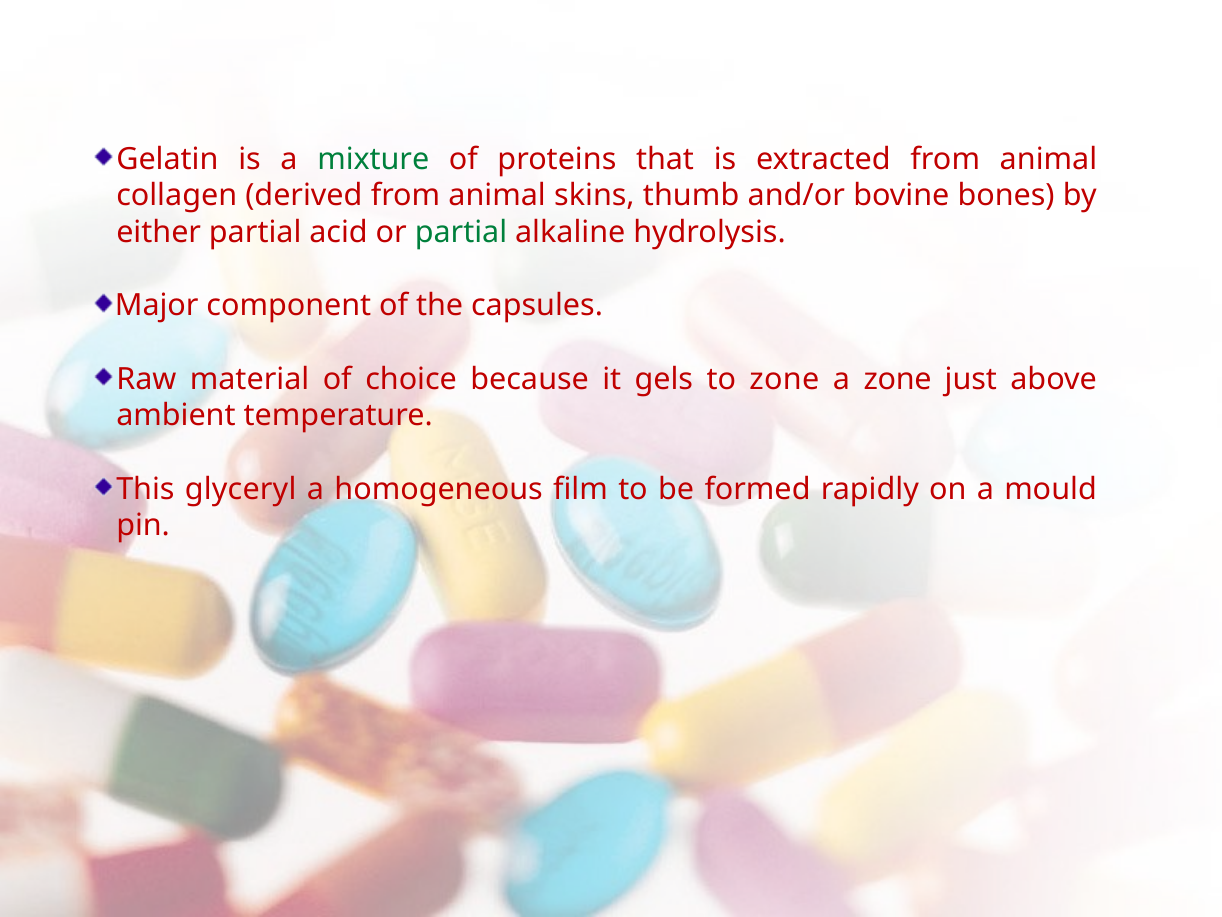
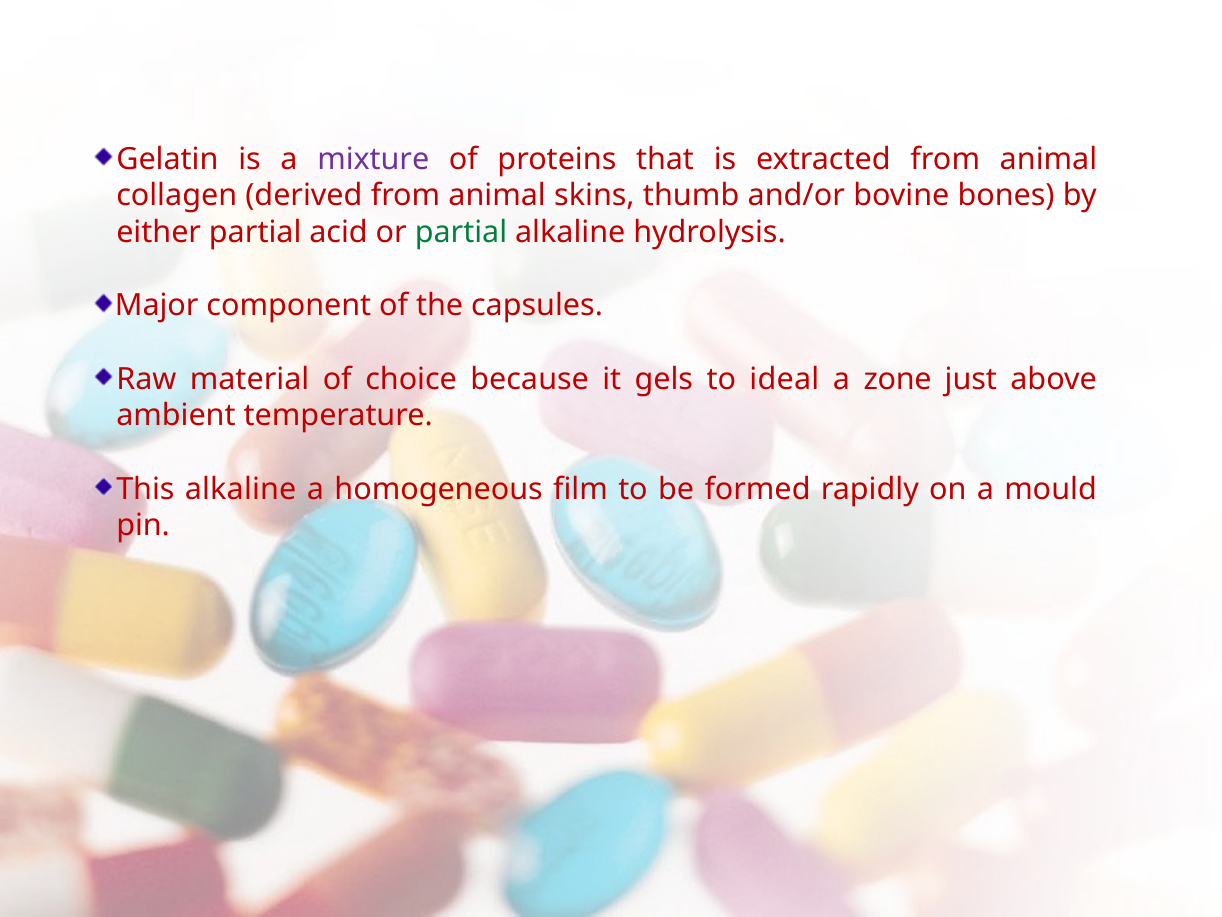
mixture colour: green -> purple
to zone: zone -> ideal
This glyceryl: glyceryl -> alkaline
